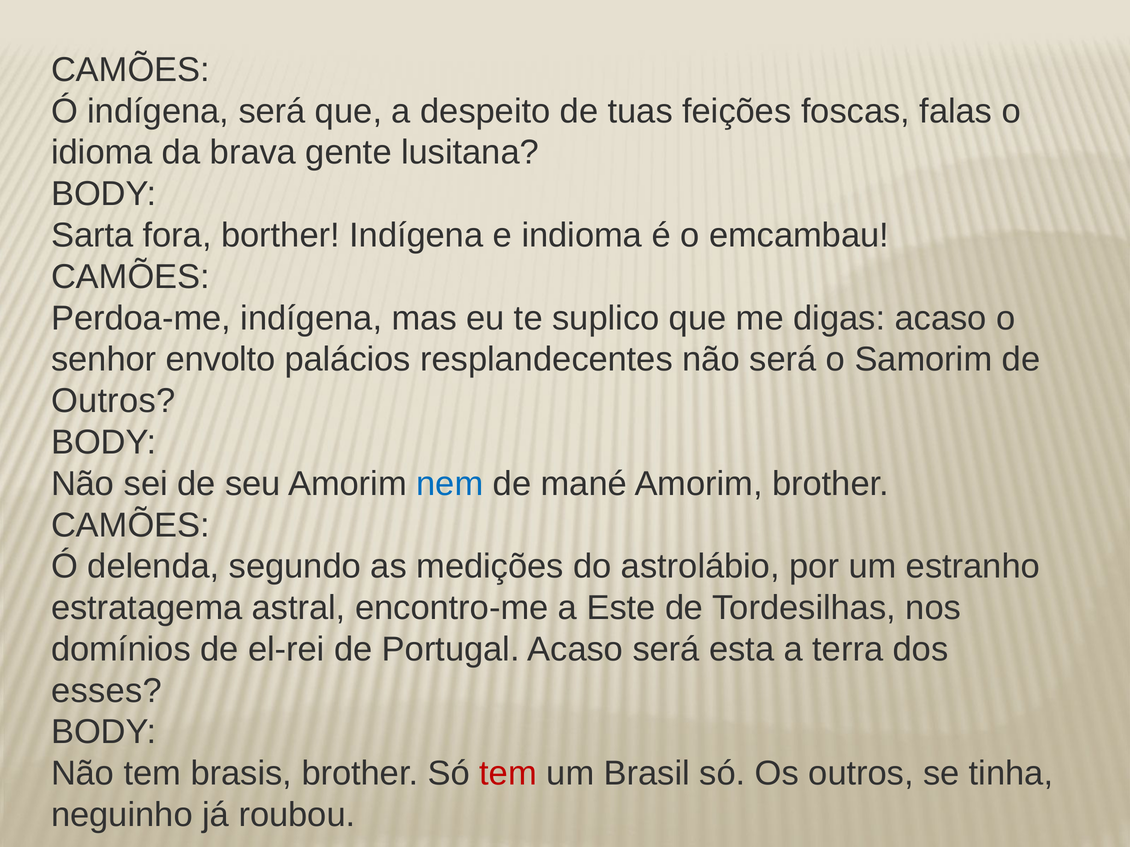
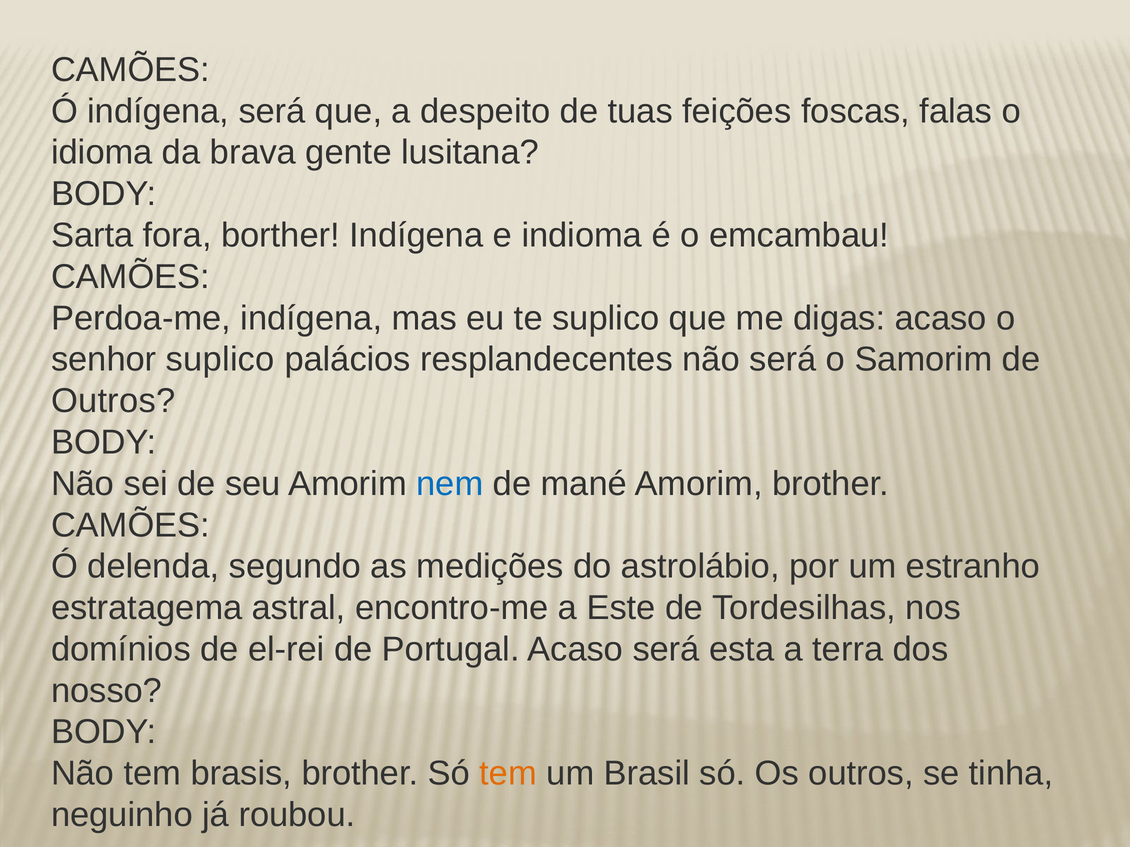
senhor envolto: envolto -> suplico
esses: esses -> nosso
tem at (508, 774) colour: red -> orange
